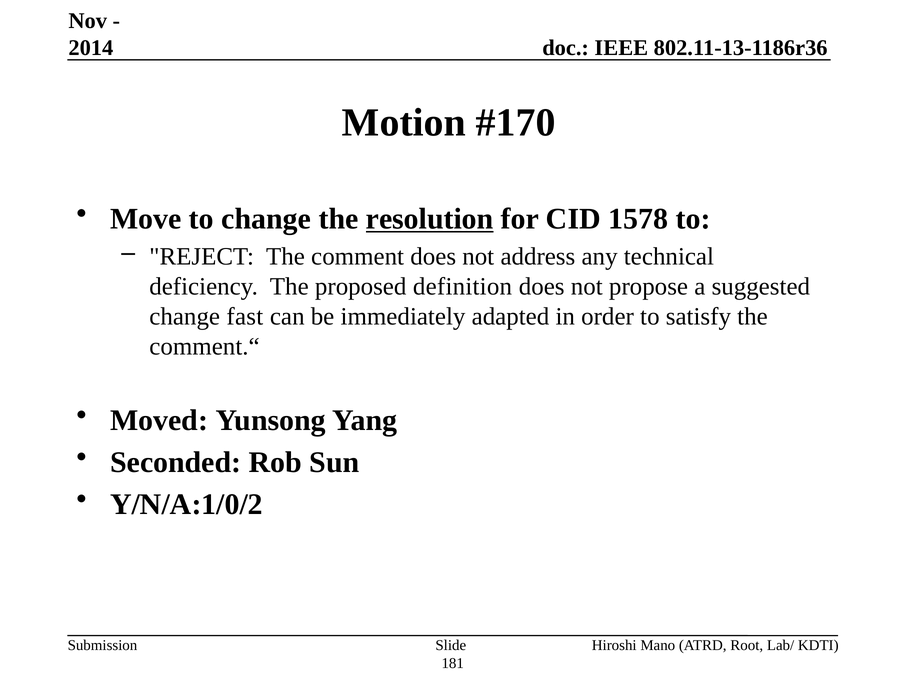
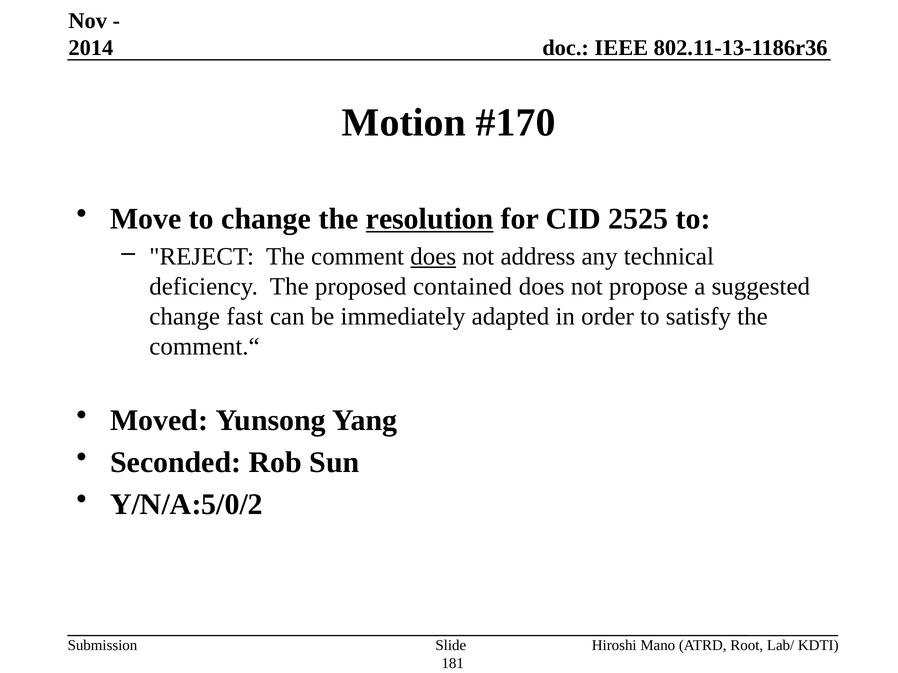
1578: 1578 -> 2525
does at (433, 257) underline: none -> present
definition: definition -> contained
Y/N/A:1/0/2: Y/N/A:1/0/2 -> Y/N/A:5/0/2
